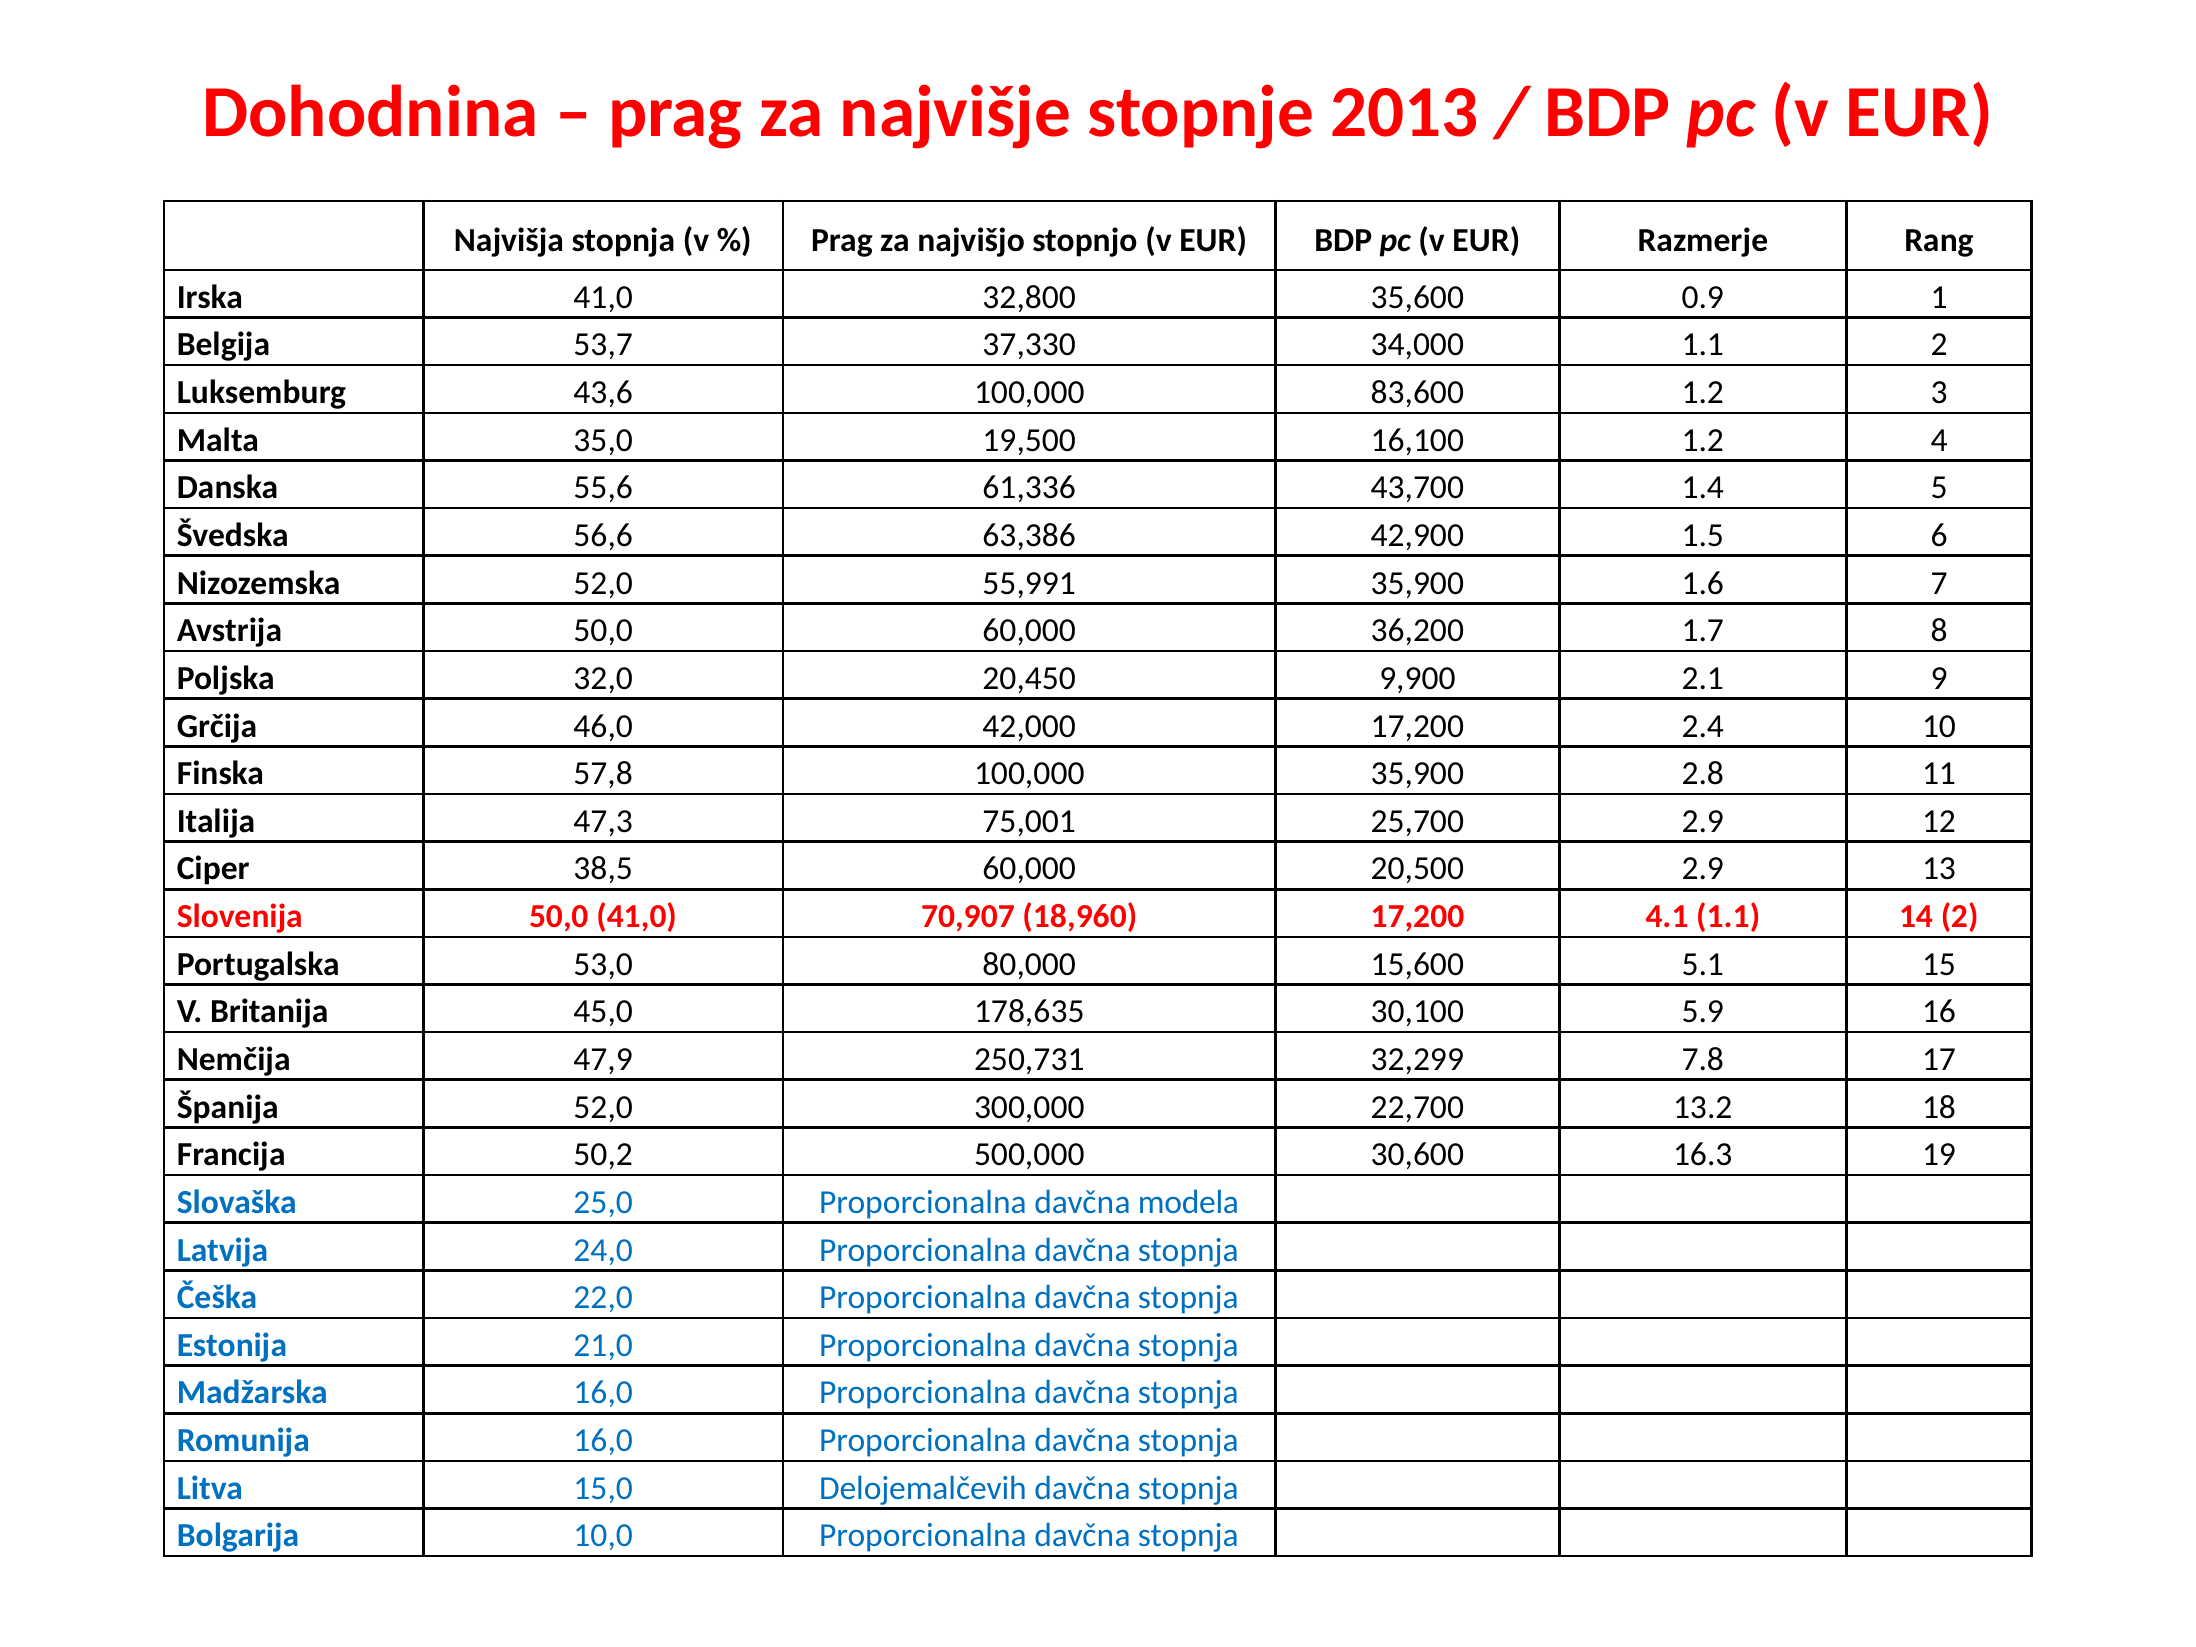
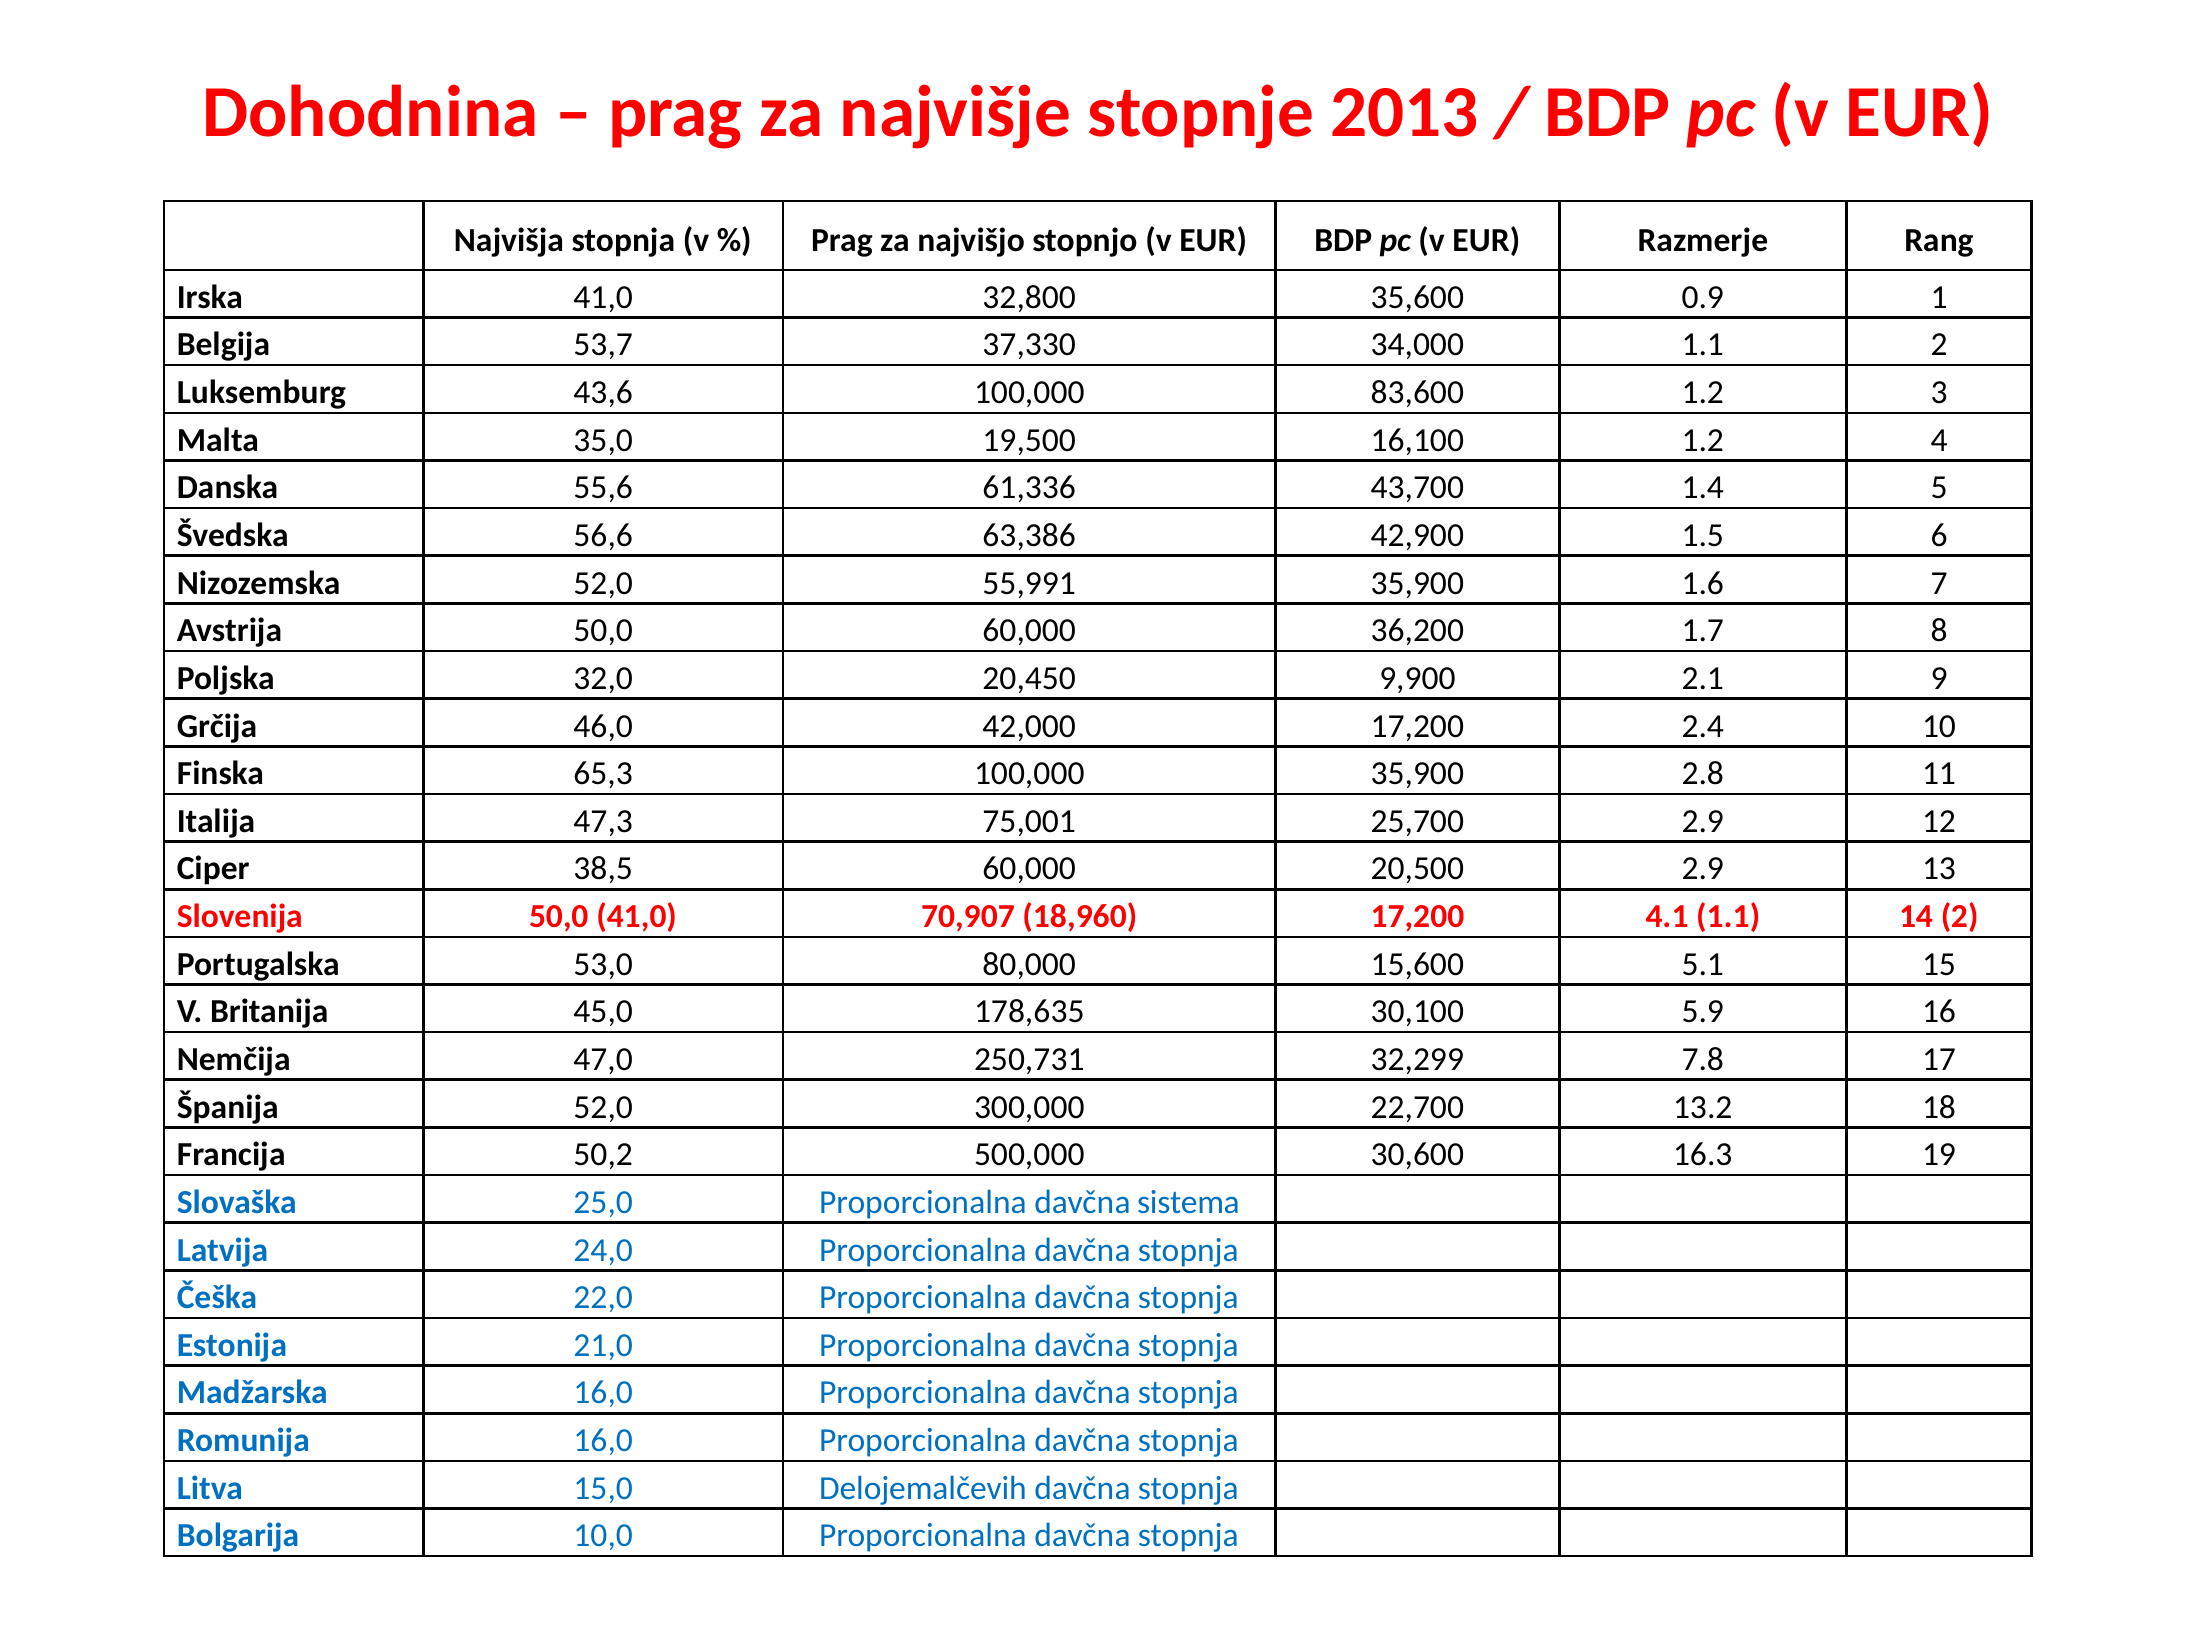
57,8: 57,8 -> 65,3
47,9: 47,9 -> 47,0
modela: modela -> sistema
